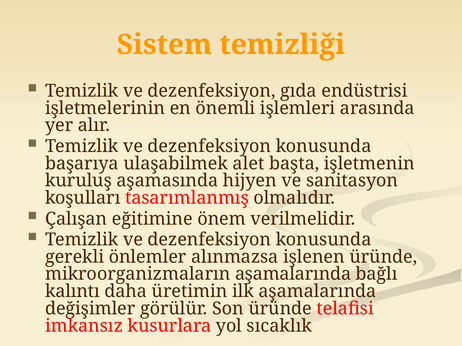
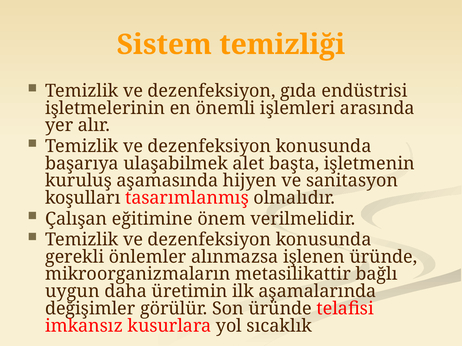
mikroorganizmaların aşamalarında: aşamalarında -> metasilikattir
kalıntı: kalıntı -> uygun
